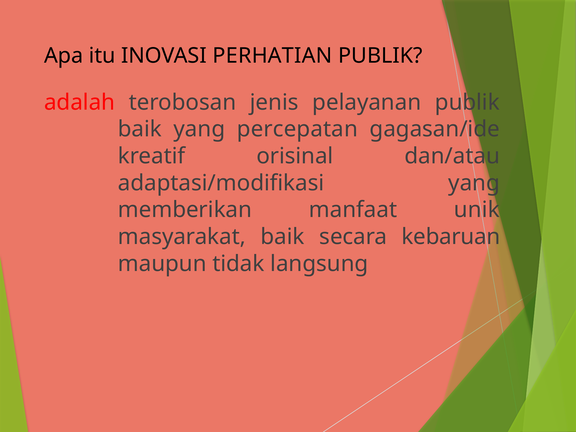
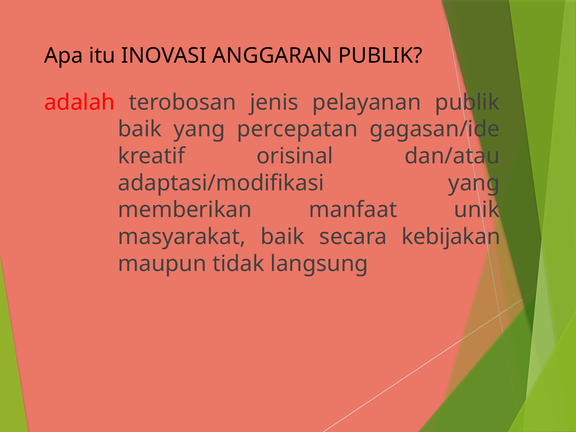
PERHATIAN: PERHATIAN -> ANGGARAN
kebaruan: kebaruan -> kebijakan
